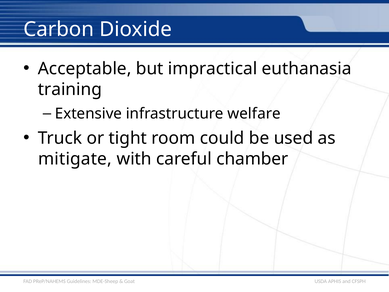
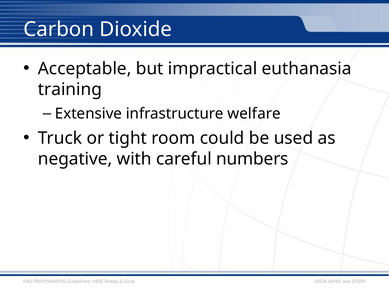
mitigate: mitigate -> negative
chamber: chamber -> numbers
